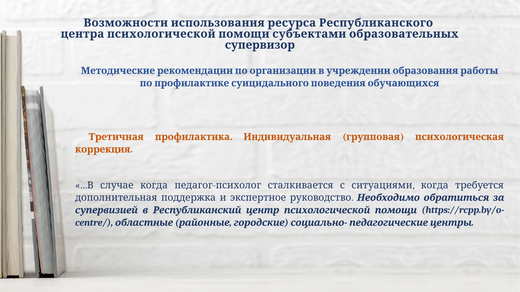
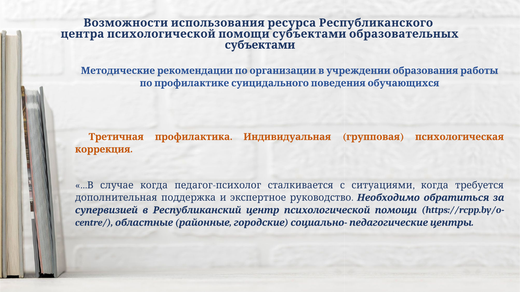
супервизор at (260, 45): супервизор -> субъектами
